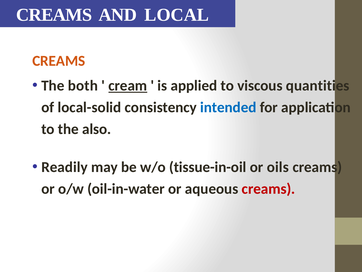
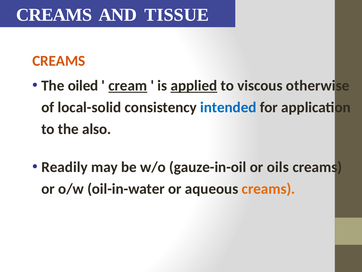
LOCAL: LOCAL -> TISSUE
both: both -> oiled
applied underline: none -> present
quantities: quantities -> otherwise
tissue-in-oil: tissue-in-oil -> gauze-in-oil
creams at (268, 189) colour: red -> orange
